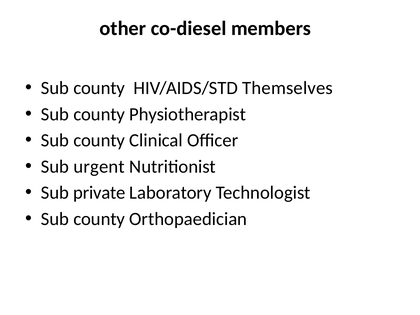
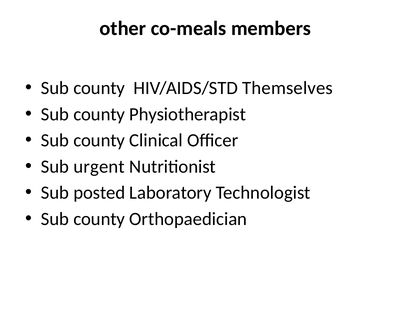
co-diesel: co-diesel -> co-meals
private: private -> posted
